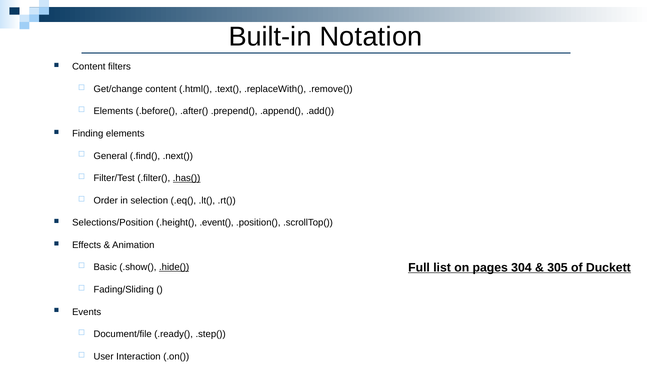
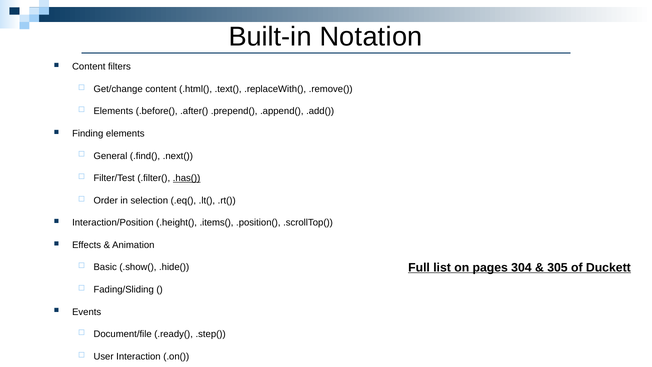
Selections/Position: Selections/Position -> Interaction/Position
.event(: .event( -> .items(
.hide( underline: present -> none
